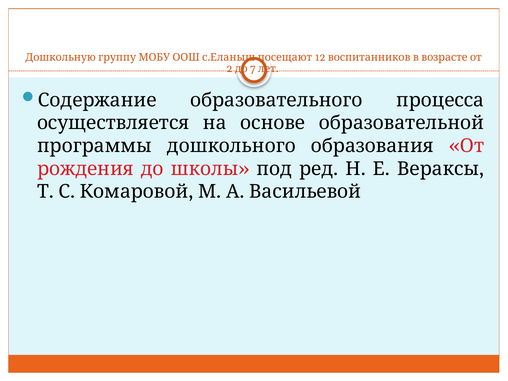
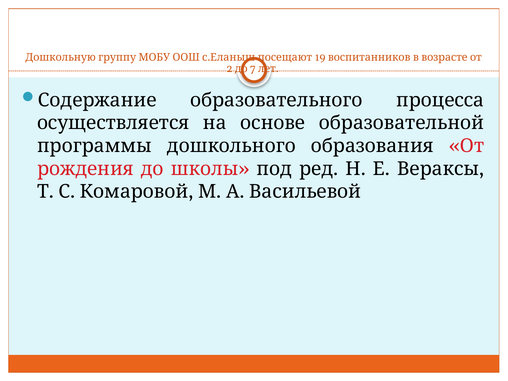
12: 12 -> 19
